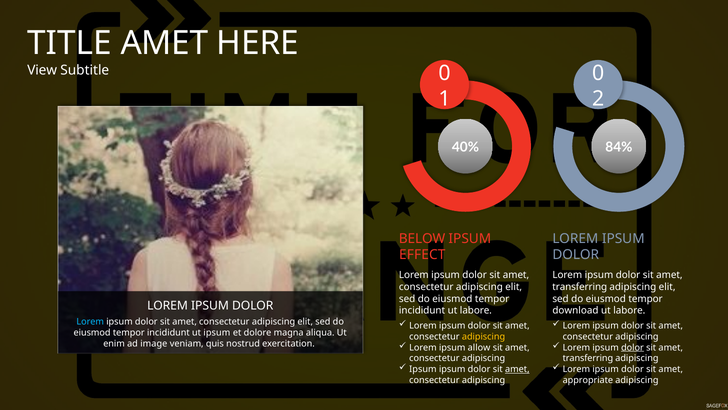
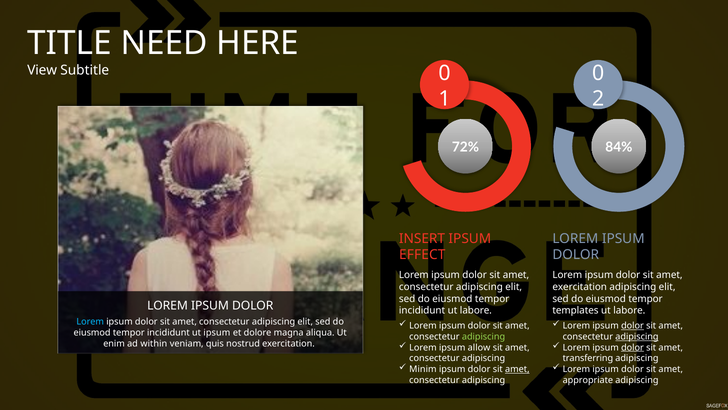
TITLE AMET: AMET -> NEED
40%: 40% -> 72%
BELOW: BELOW -> INSERT
transferring at (580, 287): transferring -> exercitation
download: download -> templates
dolor at (632, 325) underline: none -> present
adipiscing at (484, 336) colour: yellow -> light green
adipiscing at (637, 336) underline: none -> present
image: image -> within
Ipsum at (423, 369): Ipsum -> Minim
